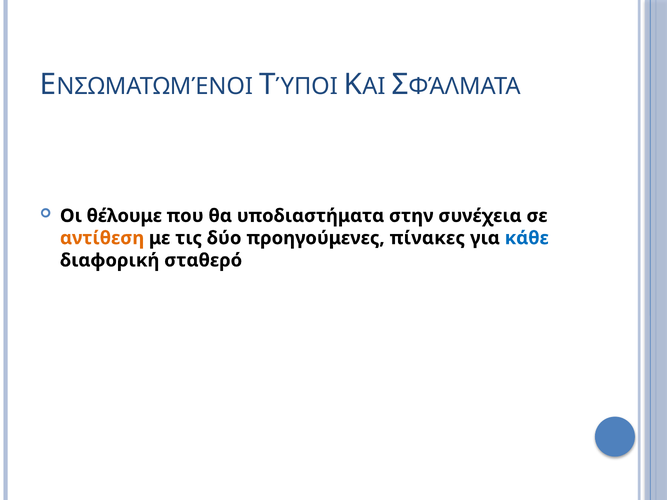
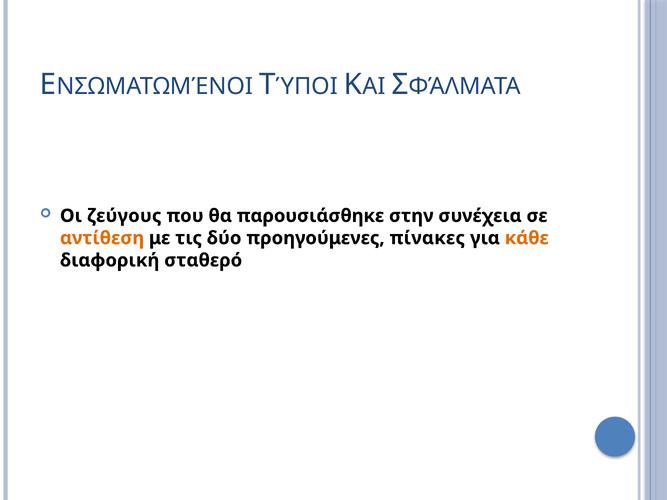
θέλουμε: θέλουμε -> ζεύγους
υποδιαστήματα: υποδιαστήματα -> παρουσιάσθηκε
κάθε colour: blue -> orange
